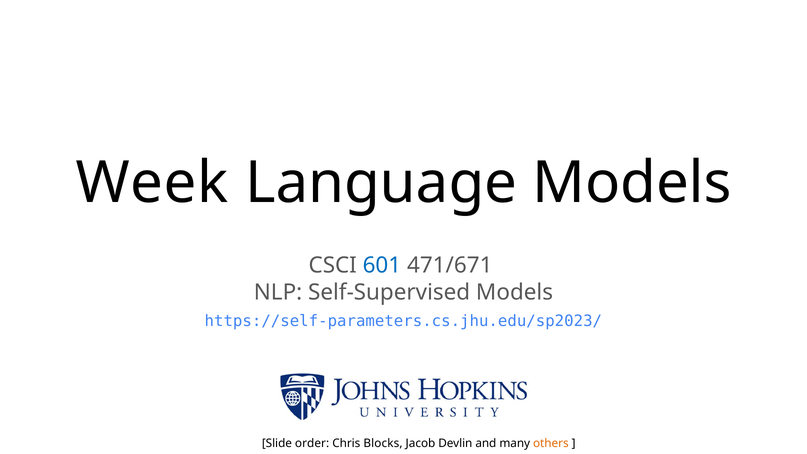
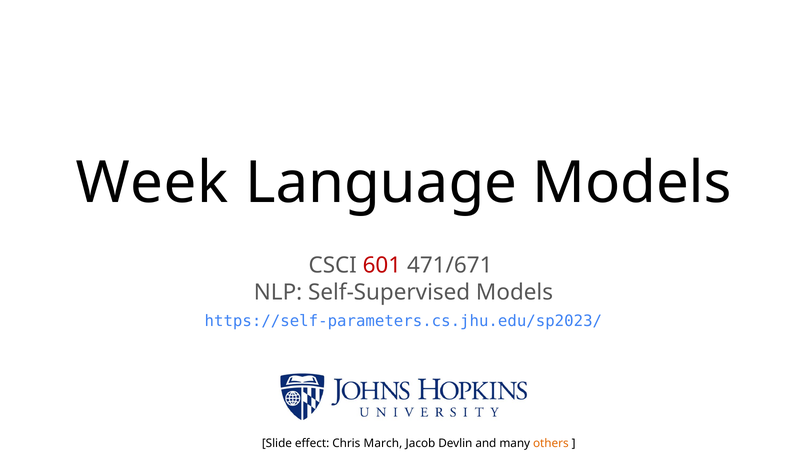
601 colour: blue -> red
order: order -> effect
Blocks: Blocks -> March
